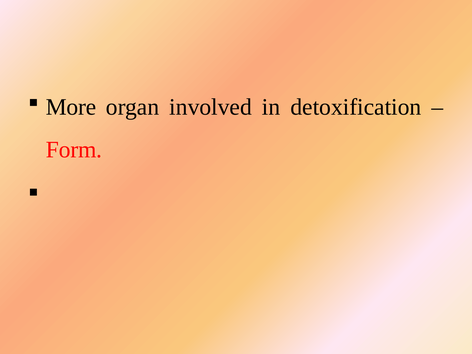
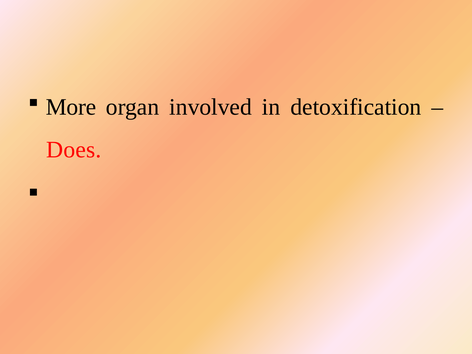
Form: Form -> Does
